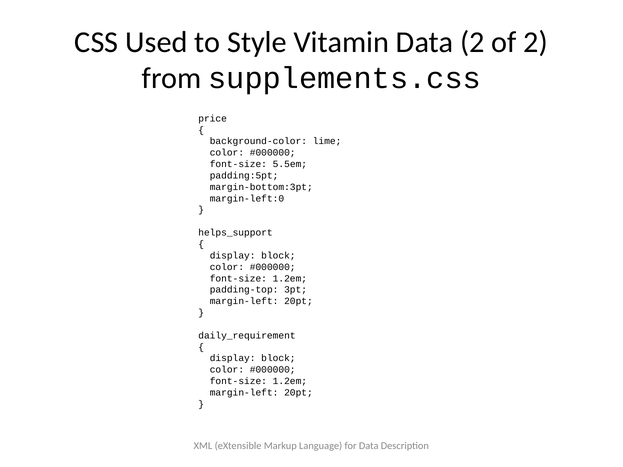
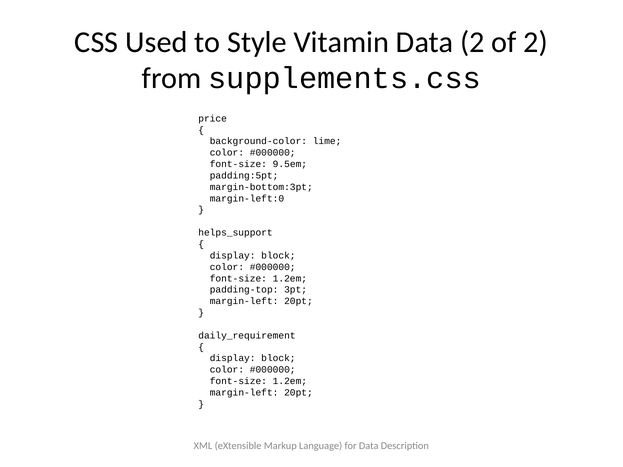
5.5em: 5.5em -> 9.5em
